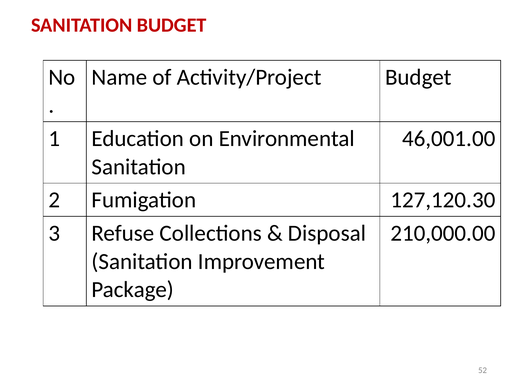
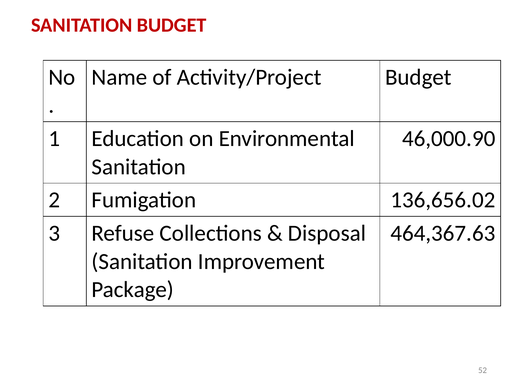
46,001.00: 46,001.00 -> 46,000.90
127,120.30: 127,120.30 -> 136,656.02
210,000.00: 210,000.00 -> 464,367.63
